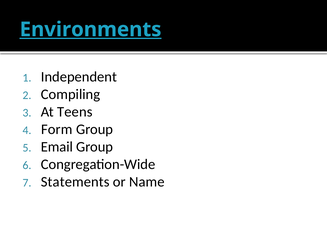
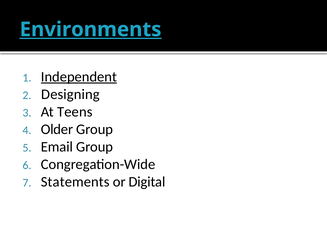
Independent underline: none -> present
Compiling: Compiling -> Designing
Form: Form -> Older
Name: Name -> Digital
